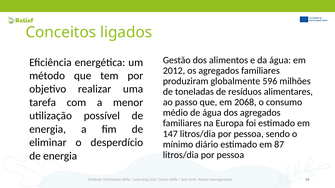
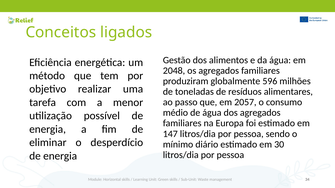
2012: 2012 -> 2048
2068: 2068 -> 2057
87: 87 -> 30
